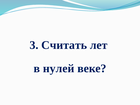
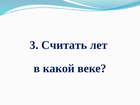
нулей: нулей -> какой
